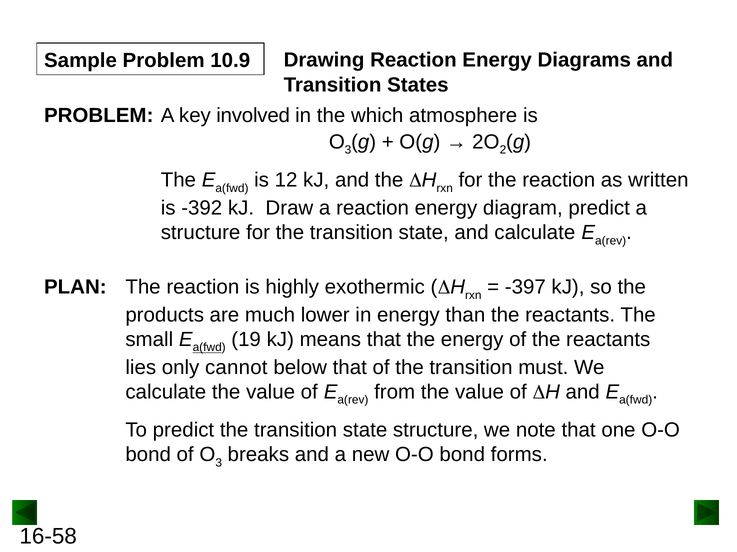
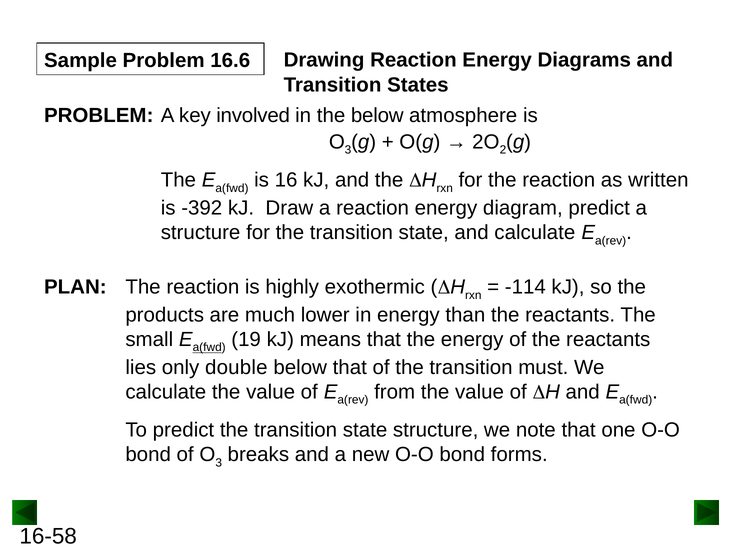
10.9: 10.9 -> 16.6
the which: which -> below
12: 12 -> 16
-397: -397 -> -114
cannot: cannot -> double
